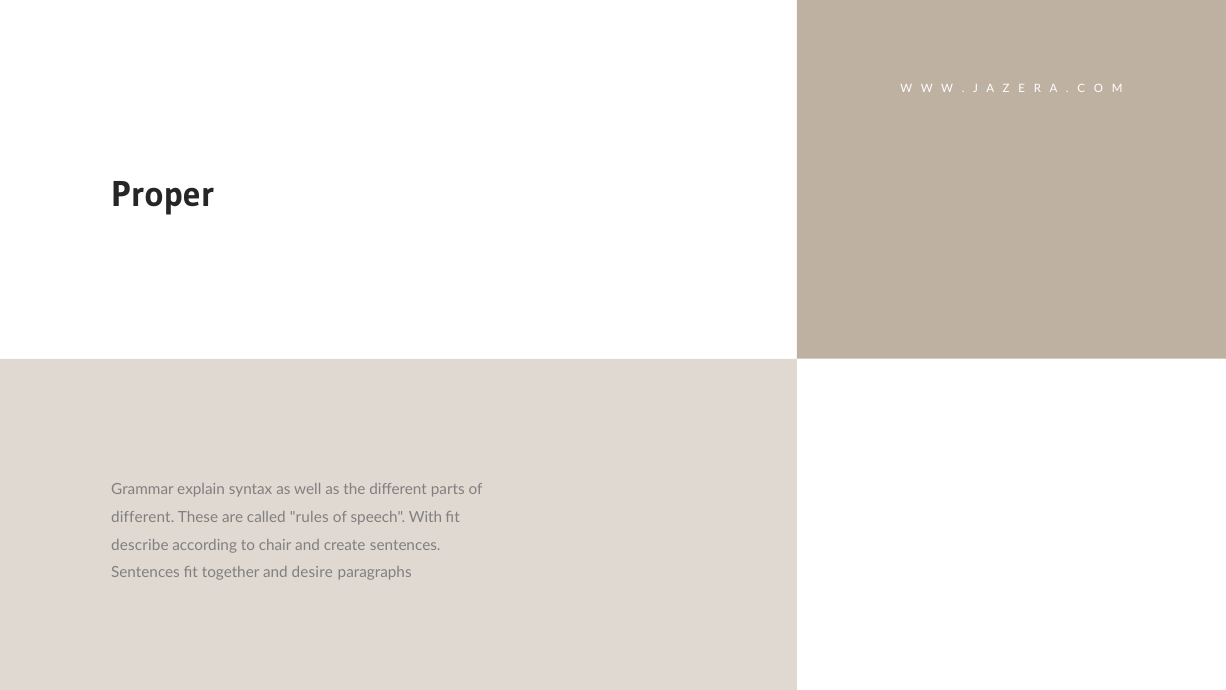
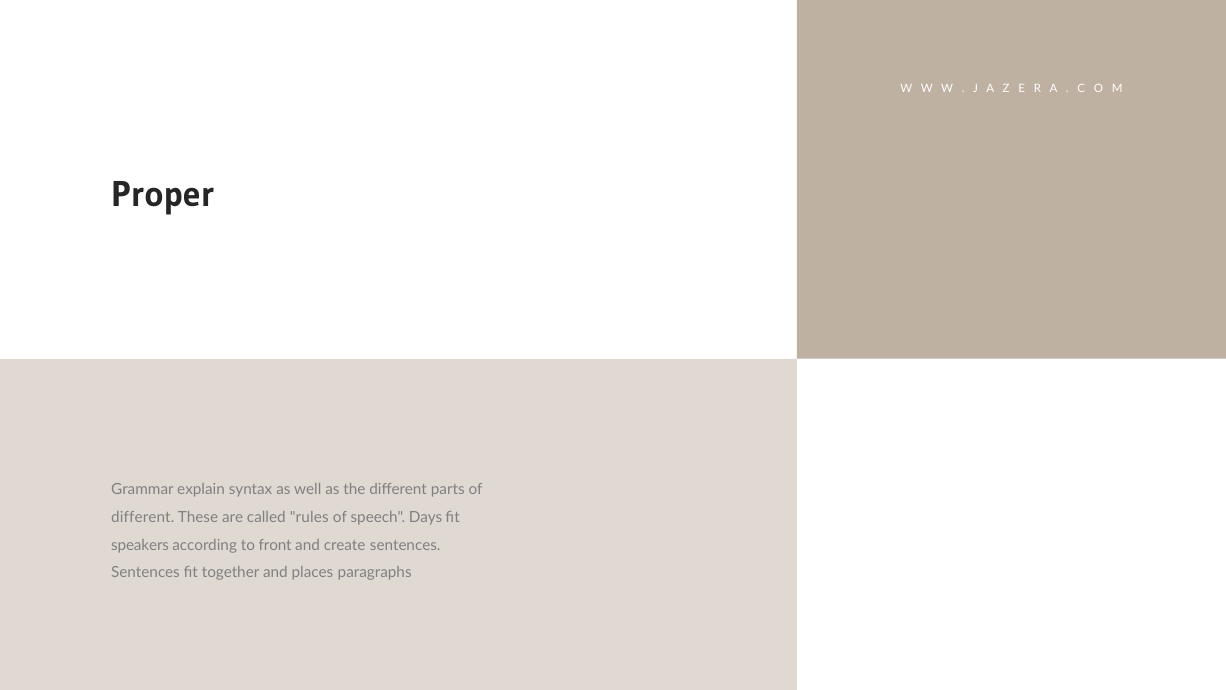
With: With -> Days
describe: describe -> speakers
chair: chair -> front
desire: desire -> places
